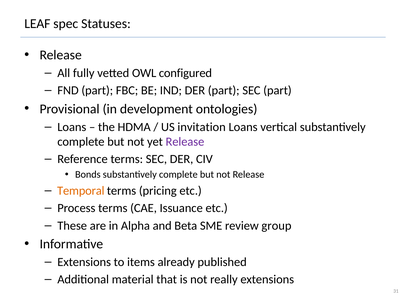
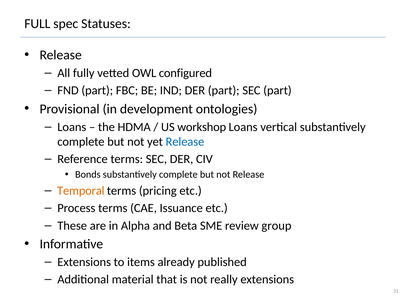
LEAF: LEAF -> FULL
invitation: invitation -> workshop
Release at (185, 142) colour: purple -> blue
